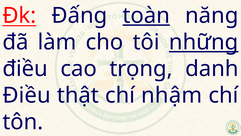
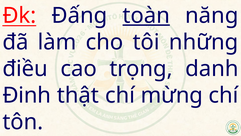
những underline: present -> none
Điều at (27, 95): Điều -> Đinh
nhậm: nhậm -> mừng
